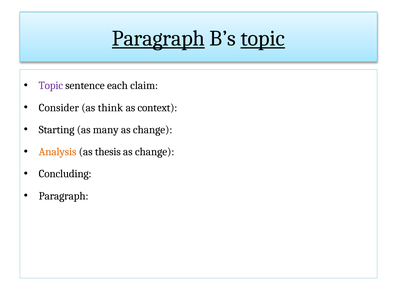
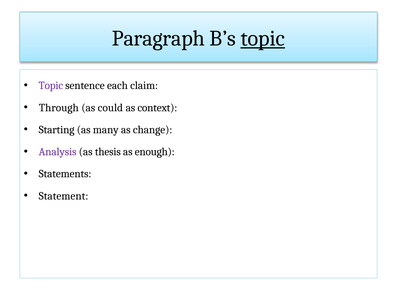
Paragraph at (158, 38) underline: present -> none
Consider: Consider -> Through
think: think -> could
Analysis colour: orange -> purple
change at (155, 152): change -> enough
Concluding: Concluding -> Statements
Paragraph at (64, 196): Paragraph -> Statement
